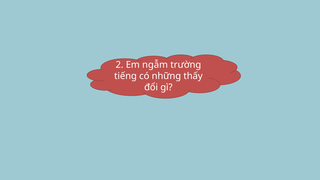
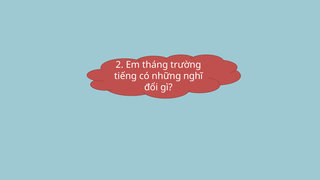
ngẫm: ngẫm -> tháng
thấy: thấy -> nghĩ
